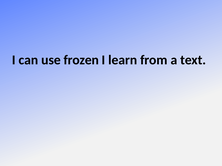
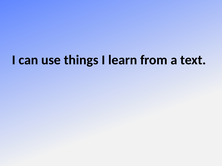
frozen: frozen -> things
